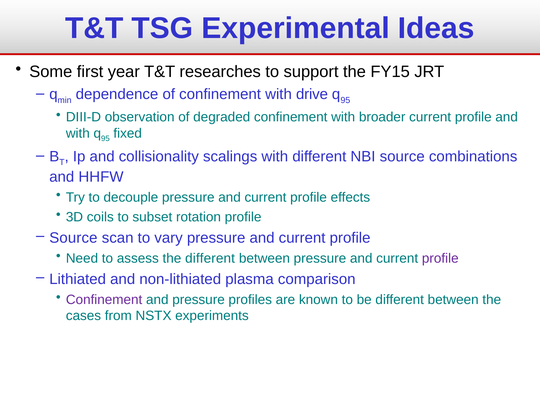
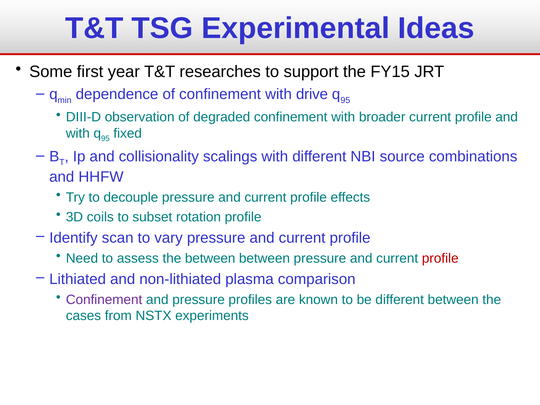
Source at (73, 238): Source -> Identify
the different: different -> between
profile at (440, 258) colour: purple -> red
